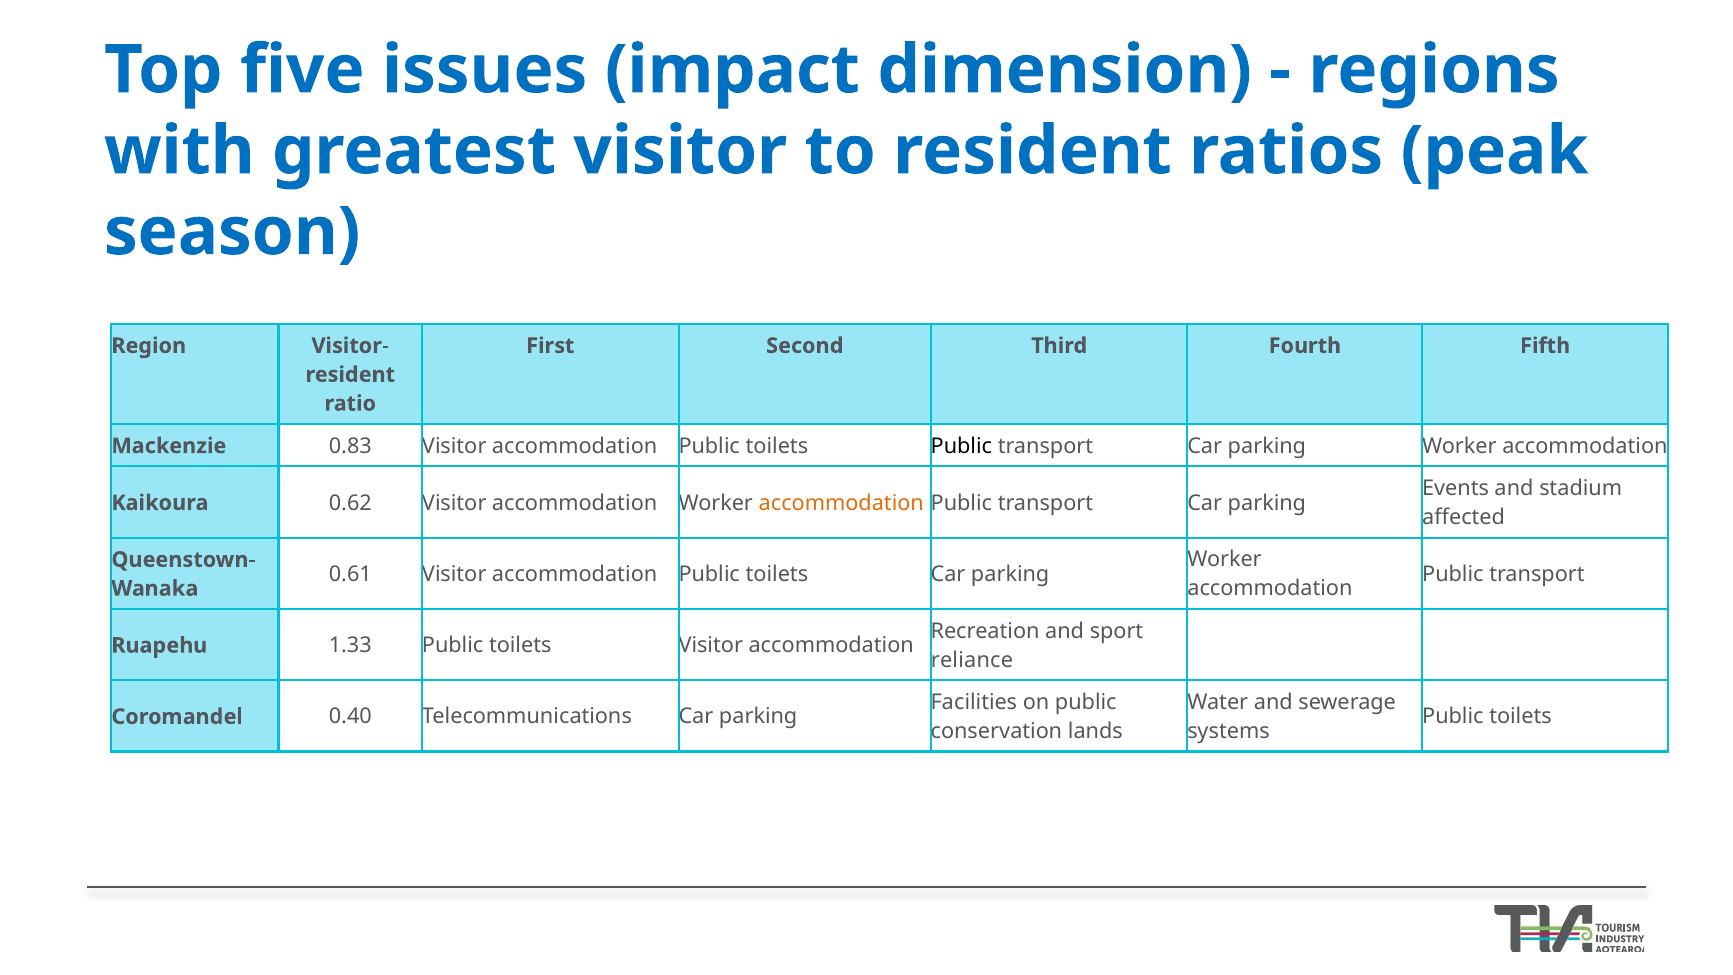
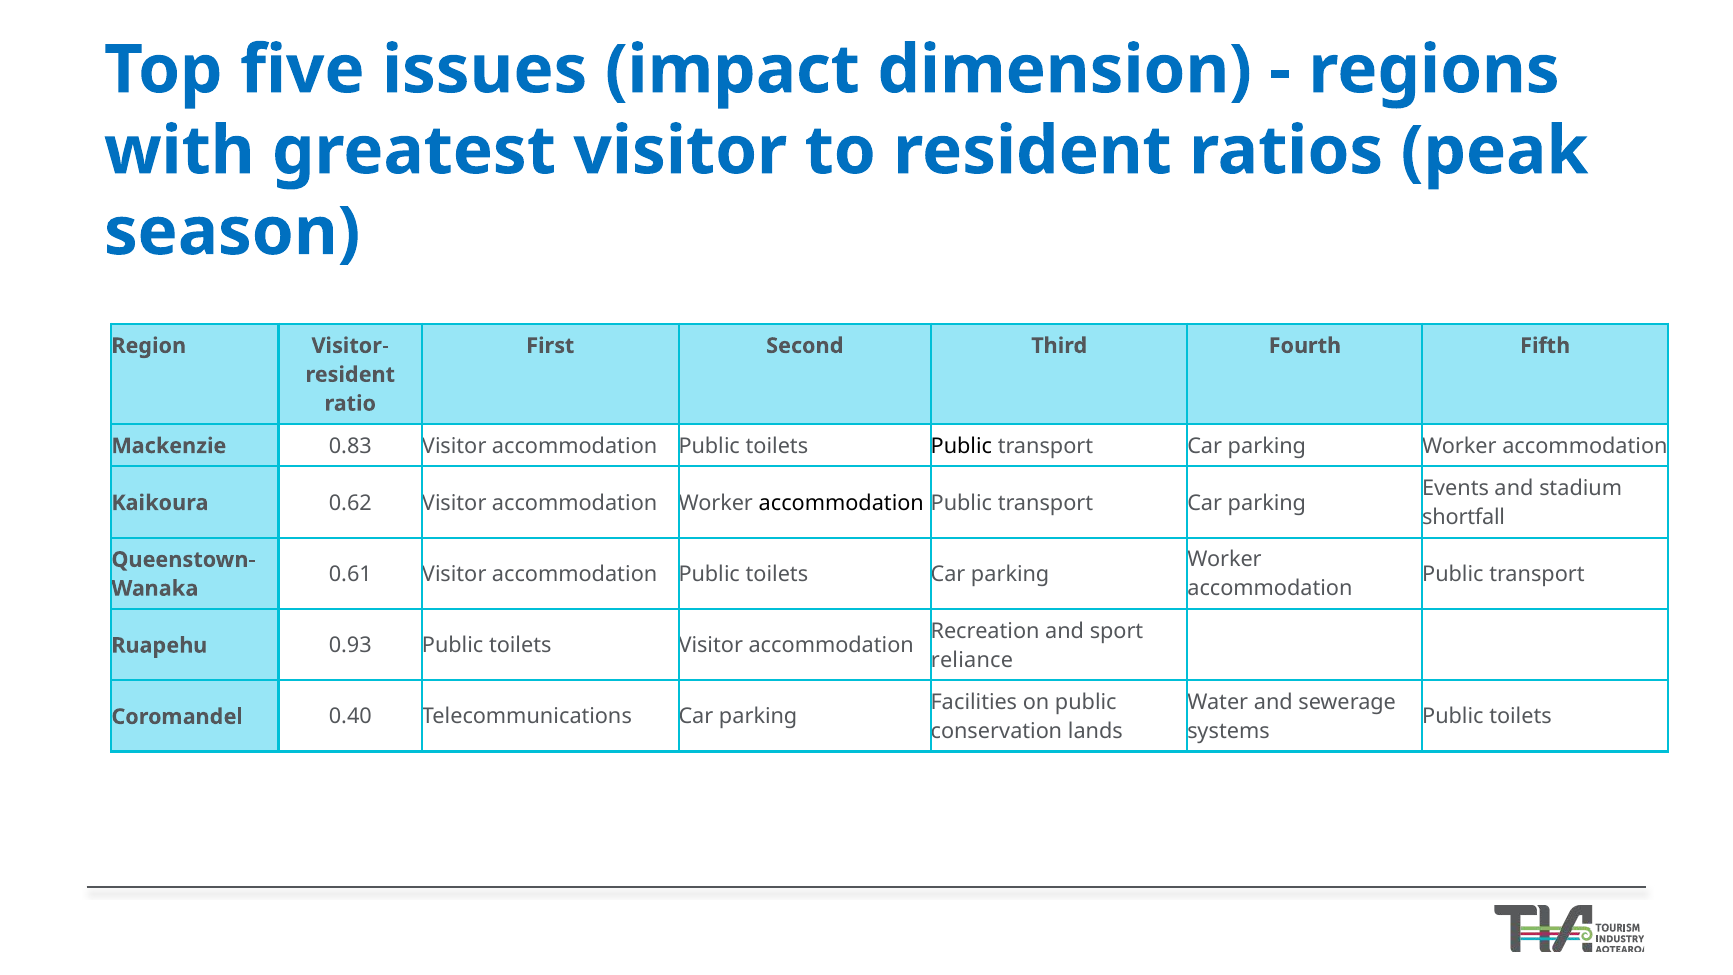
accommodation at (841, 503) colour: orange -> black
affected: affected -> shortfall
1.33: 1.33 -> 0.93
